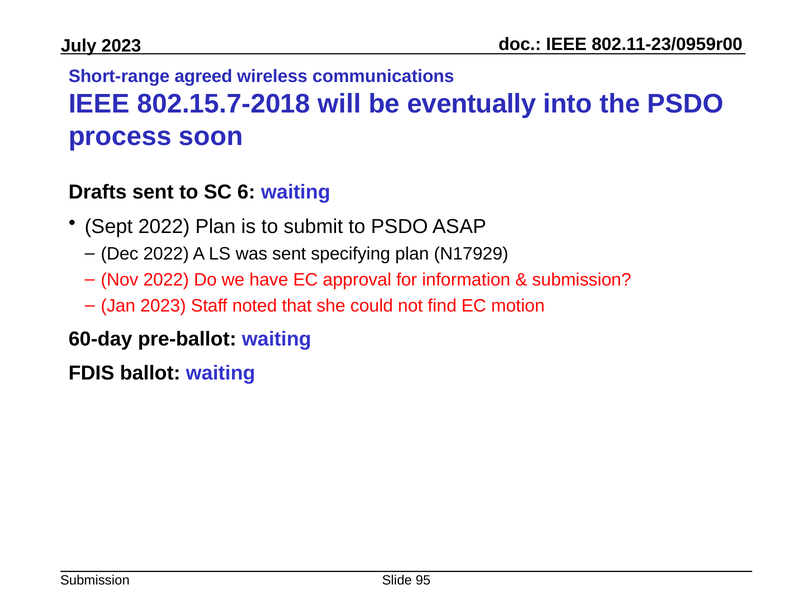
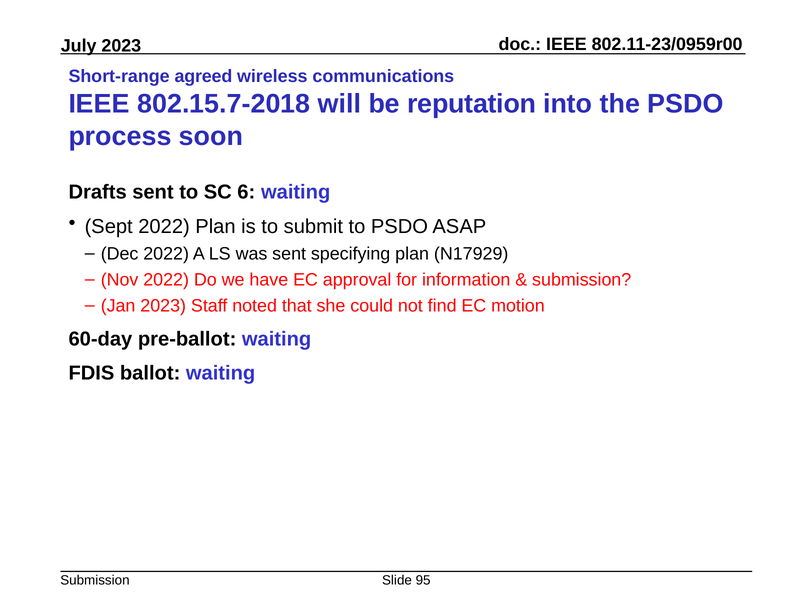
eventually: eventually -> reputation
